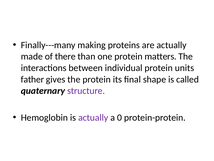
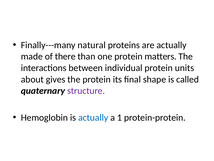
making: making -> natural
father: father -> about
actually at (93, 117) colour: purple -> blue
0: 0 -> 1
